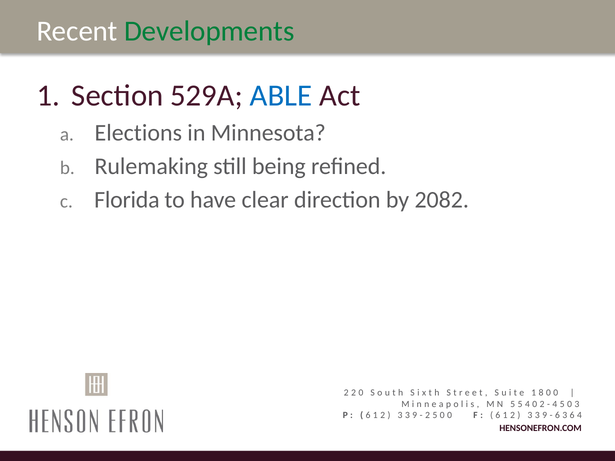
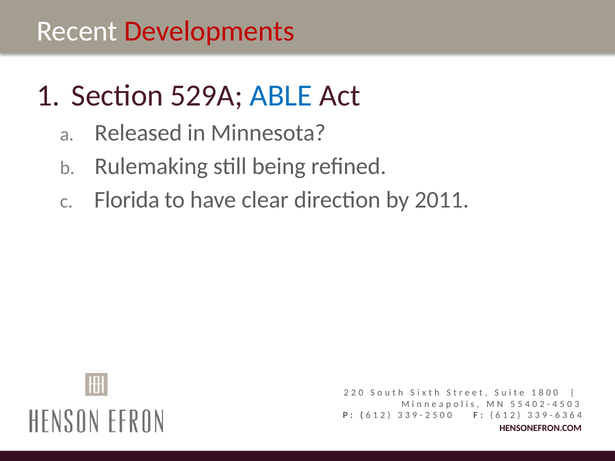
Developments colour: green -> red
Elections: Elections -> Released
2082: 2082 -> 2011
